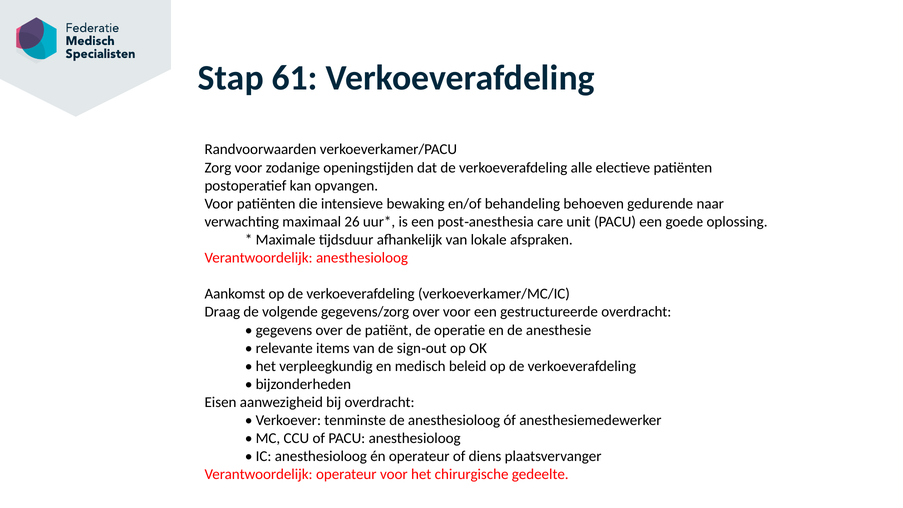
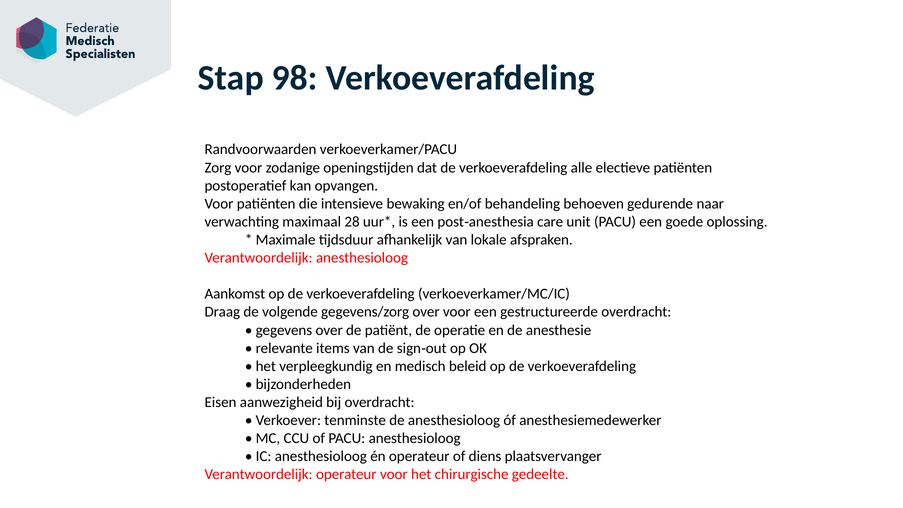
61: 61 -> 98
26: 26 -> 28
